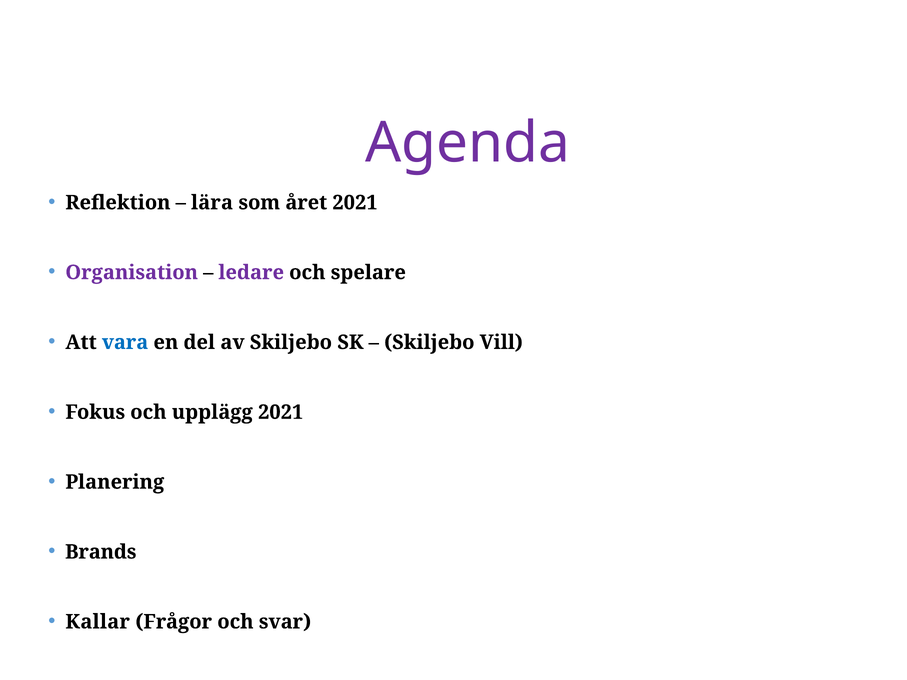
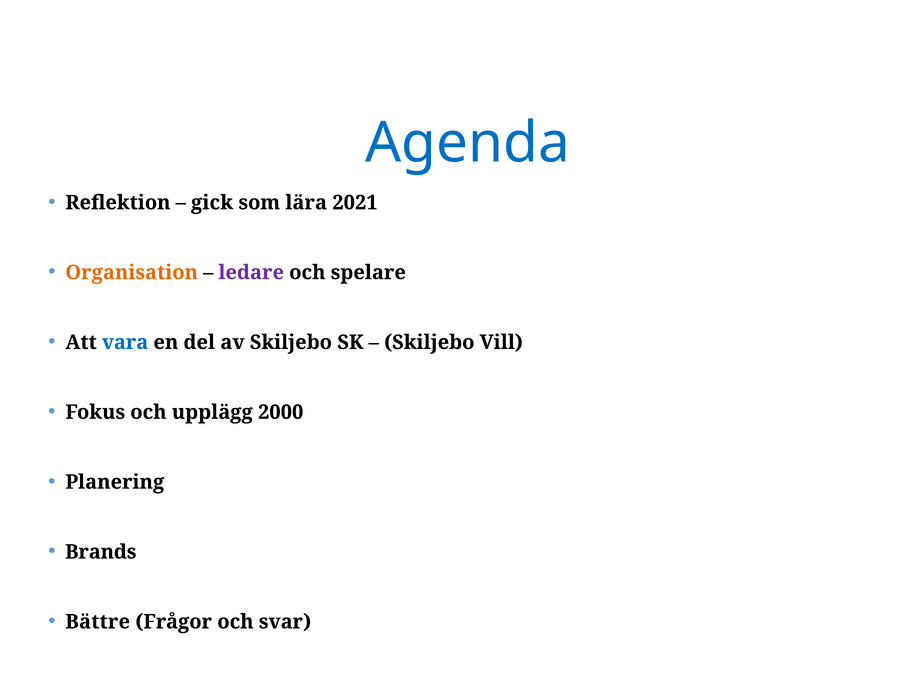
Agenda colour: purple -> blue
lära: lära -> gick
året: året -> lära
Organisation colour: purple -> orange
upplägg 2021: 2021 -> 2000
Kallar: Kallar -> Bättre
